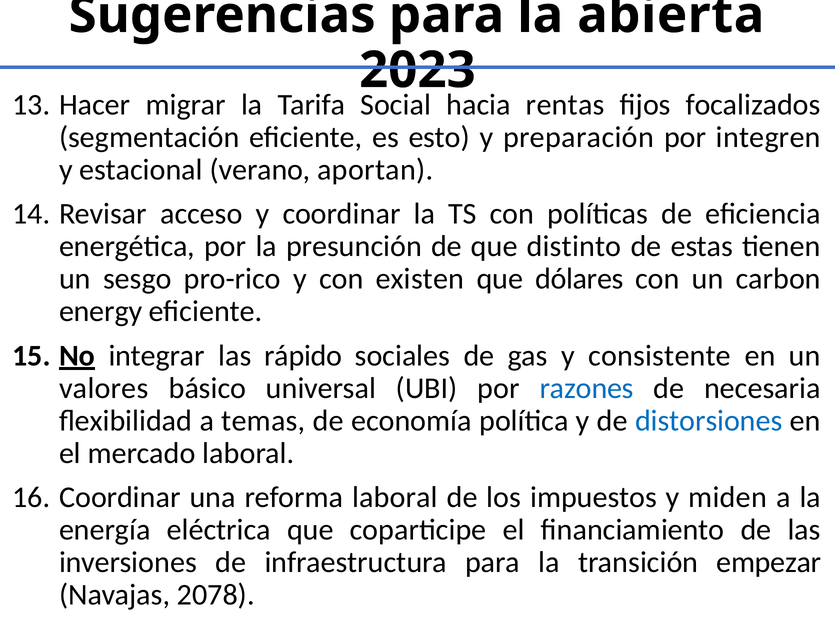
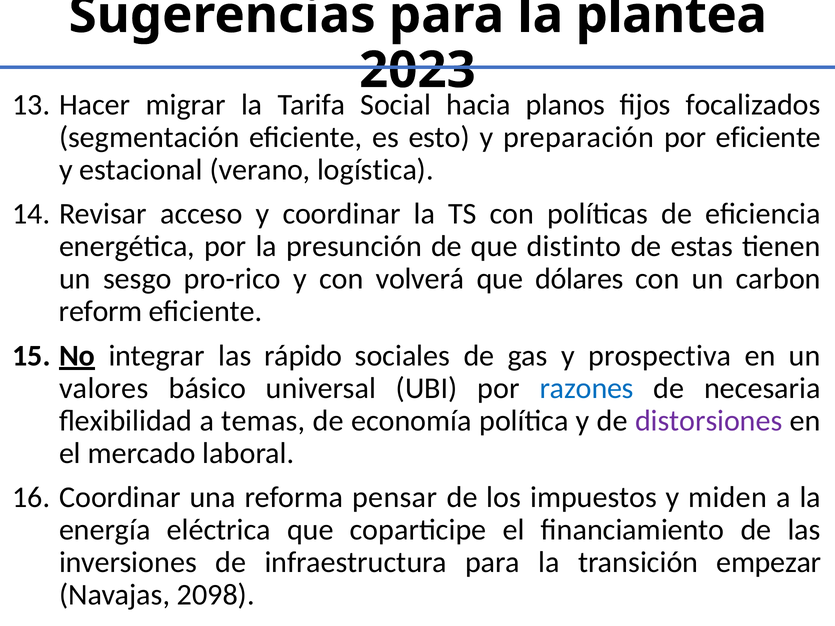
abierta: abierta -> plantea
rentas: rentas -> planos
por integren: integren -> eficiente
aportan: aportan -> logística
existen: existen -> volverá
energy: energy -> reform
consistente: consistente -> prospectiva
distorsiones colour: blue -> purple
reforma laboral: laboral -> pensar
2078: 2078 -> 2098
